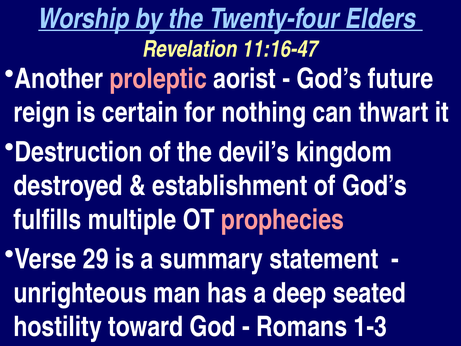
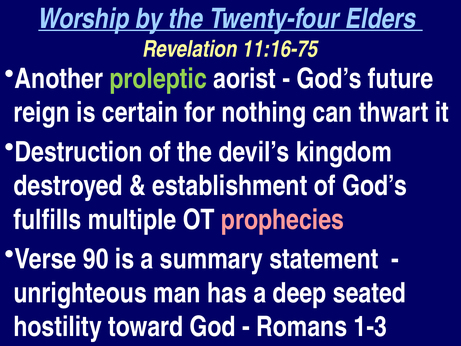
11:16-47: 11:16-47 -> 11:16-75
proleptic colour: pink -> light green
29: 29 -> 90
